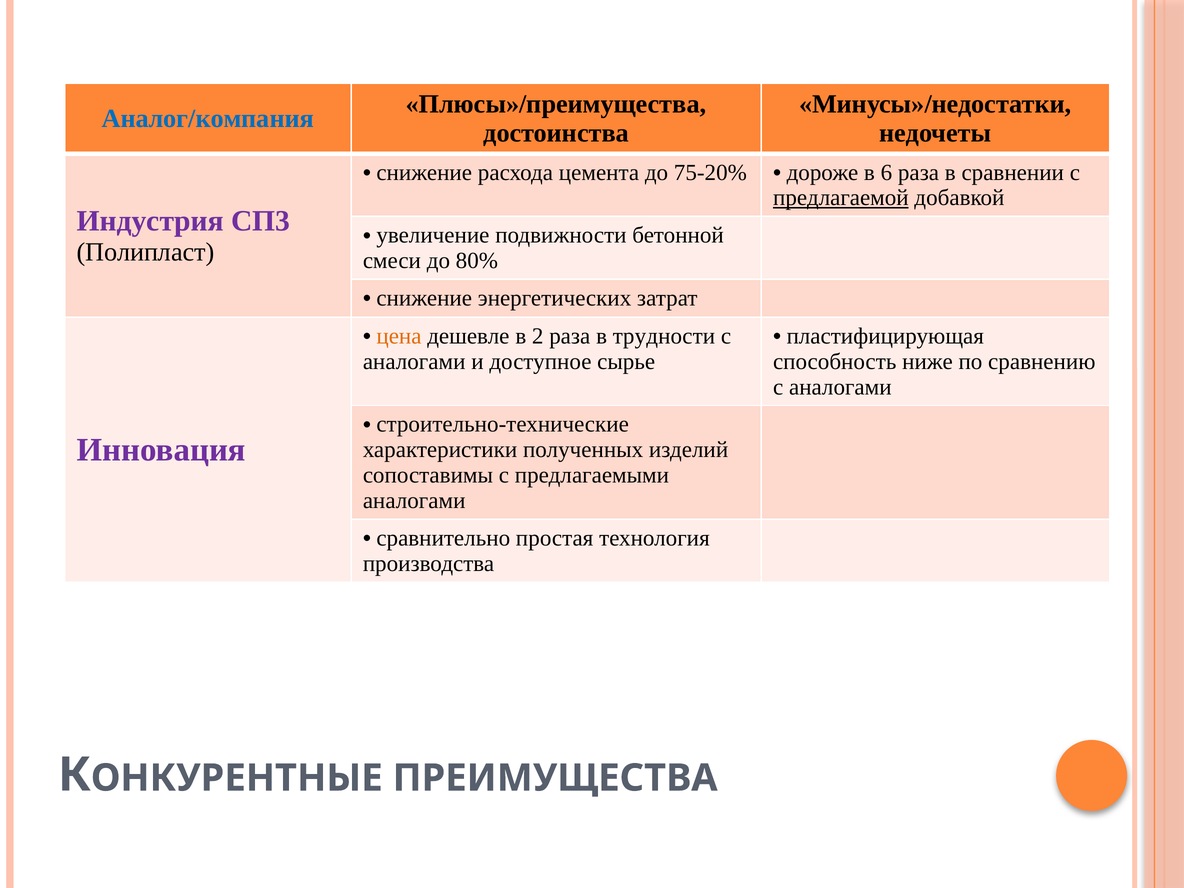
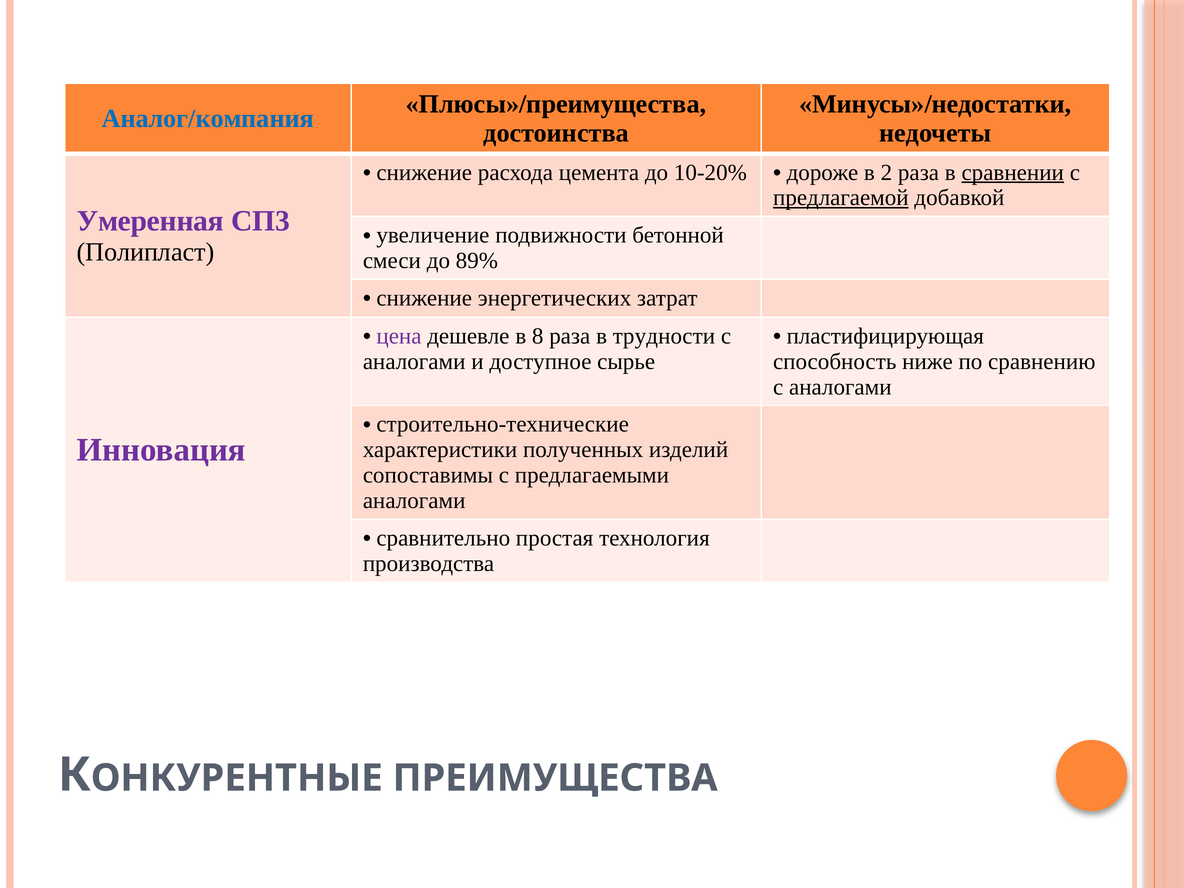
75-20%: 75-20% -> 10-20%
6: 6 -> 2
сравнении underline: none -> present
Индустрия: Индустрия -> Умеренная
80%: 80% -> 89%
цена colour: orange -> purple
2: 2 -> 8
